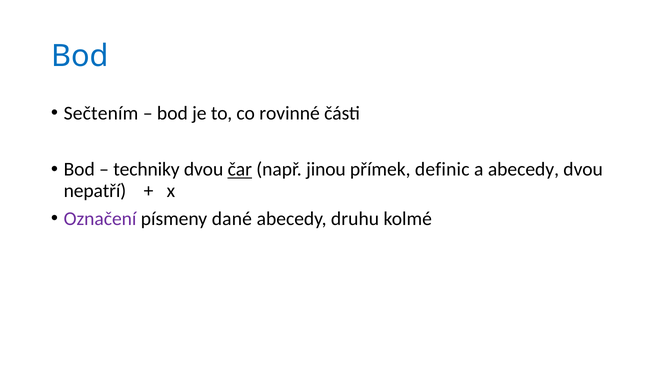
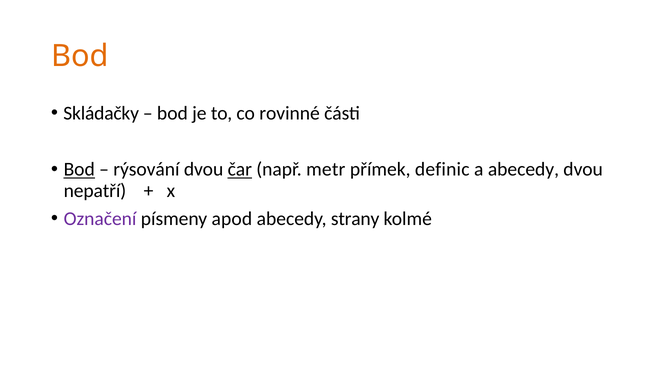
Bod at (80, 56) colour: blue -> orange
Sečtením: Sečtením -> Skládačky
Bod at (79, 169) underline: none -> present
techniky: techniky -> rýsování
jinou: jinou -> metr
dané: dané -> apod
druhu: druhu -> strany
